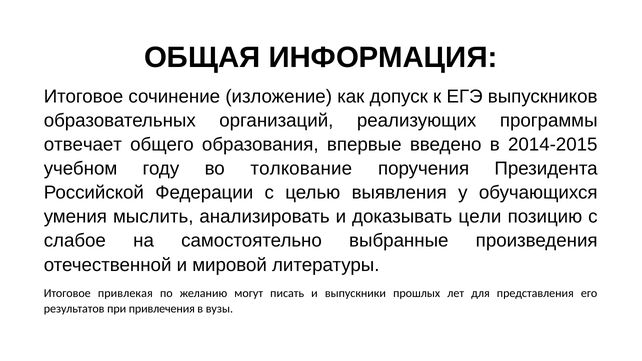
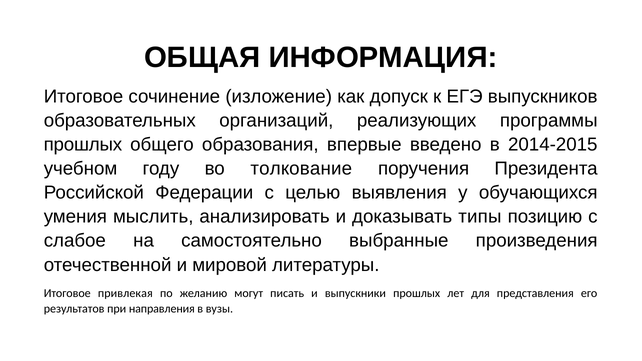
отвечает at (83, 145): отвечает -> прошлых
цели: цели -> типы
привлечения: привлечения -> направления
